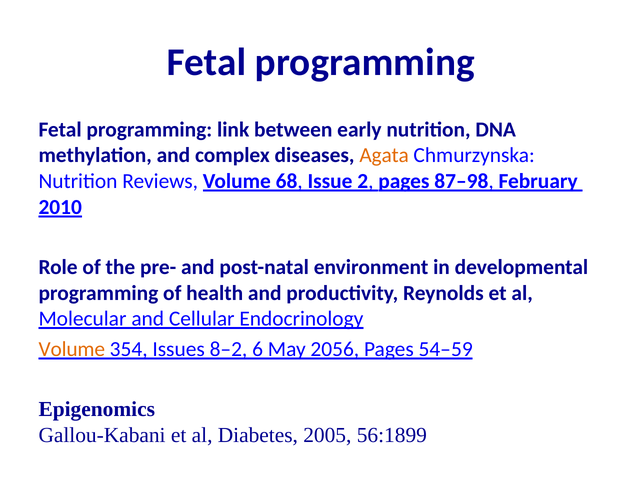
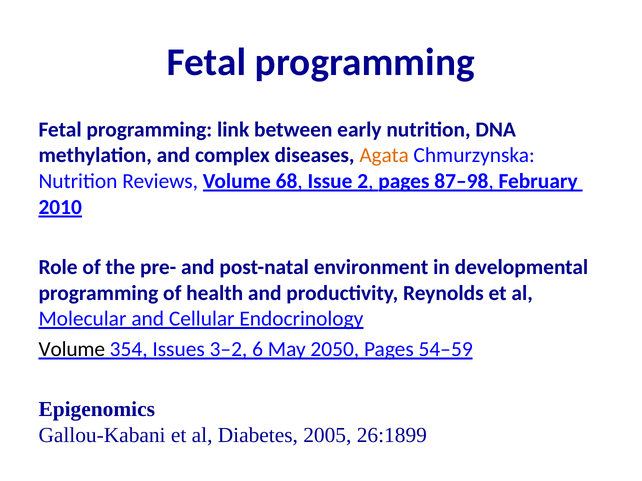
Volume at (72, 349) colour: orange -> black
8–2: 8–2 -> 3–2
2056: 2056 -> 2050
56:1899: 56:1899 -> 26:1899
